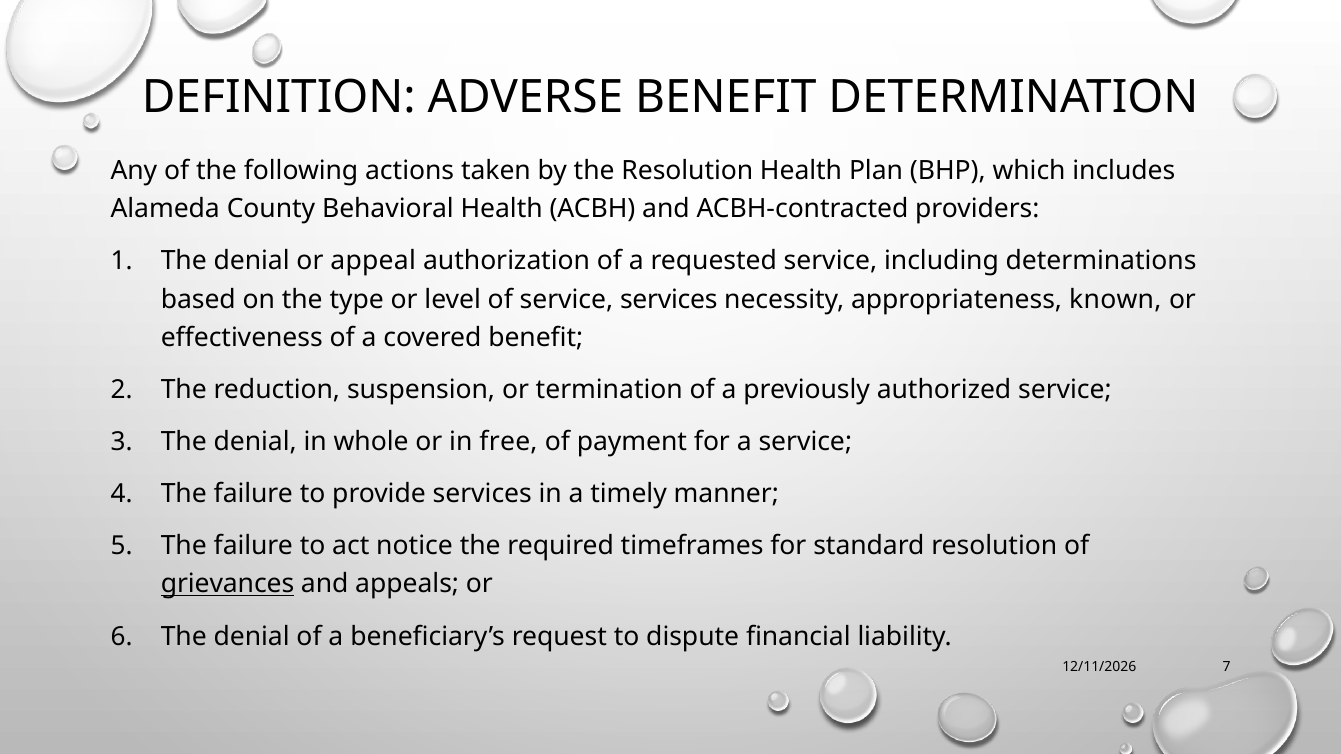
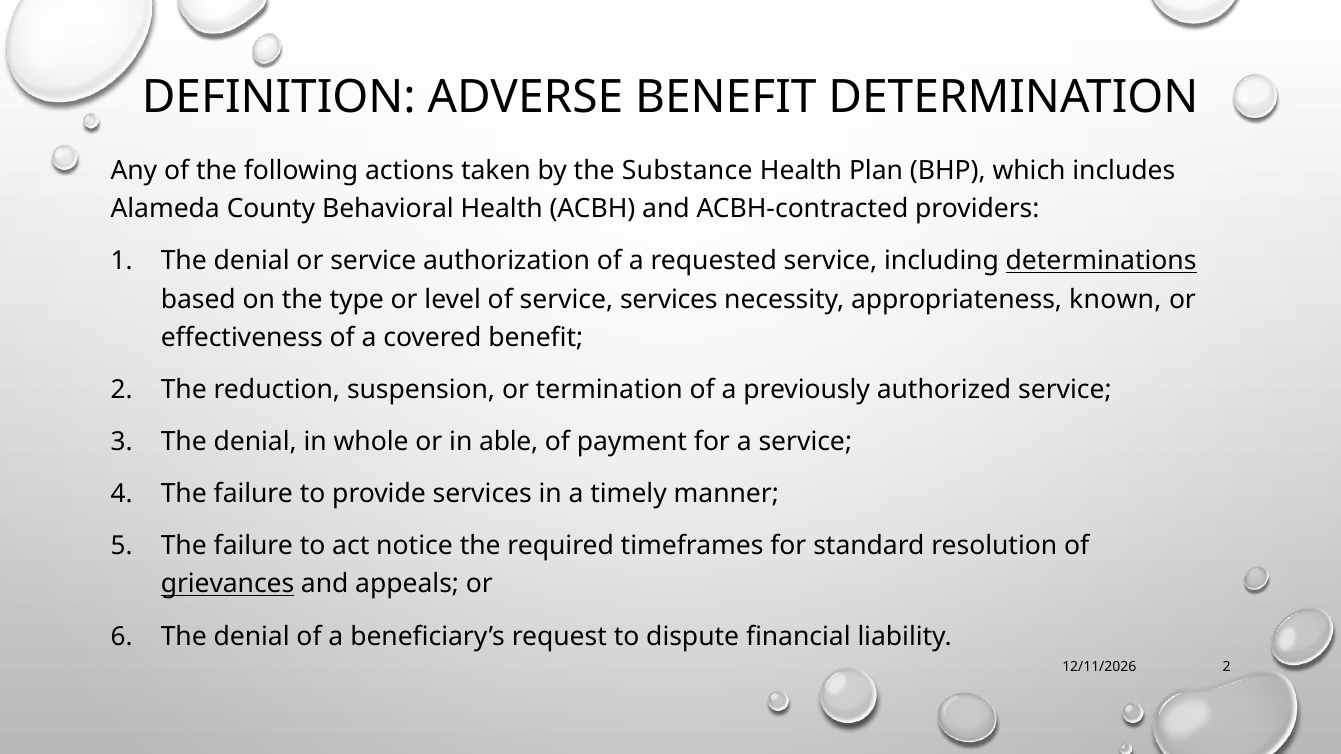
the Resolution: Resolution -> Substance
or appeal: appeal -> service
determinations underline: none -> present
free: free -> able
7 at (1227, 667): 7 -> 2
